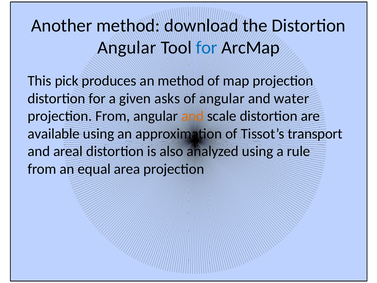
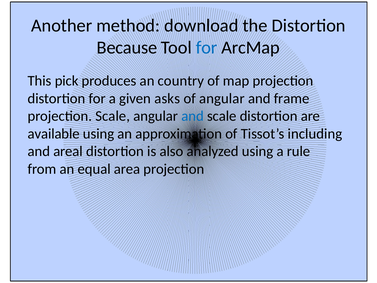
Angular at (127, 47): Angular -> Because
an method: method -> country
water: water -> frame
projection From: From -> Scale
and at (193, 116) colour: orange -> blue
transport: transport -> including
